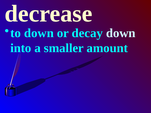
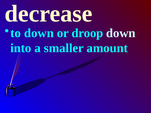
decay: decay -> droop
